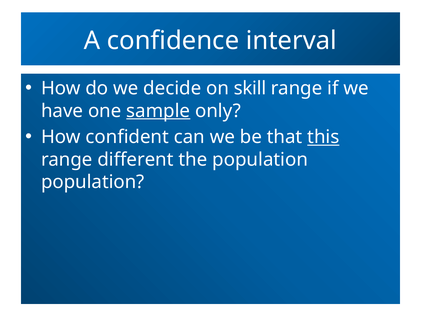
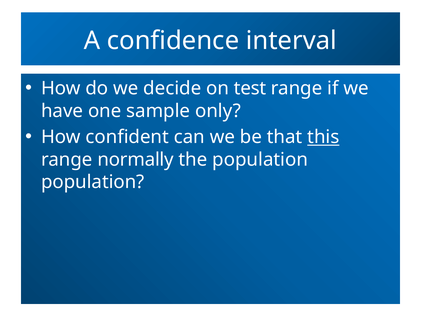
skill: skill -> test
sample underline: present -> none
different: different -> normally
